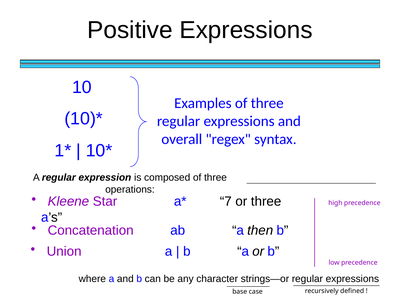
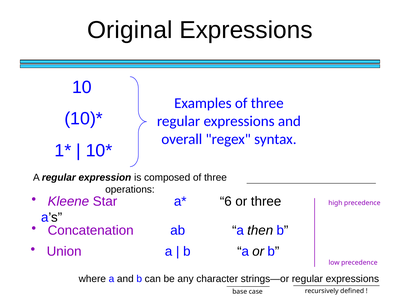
Positive: Positive -> Original
7: 7 -> 6
